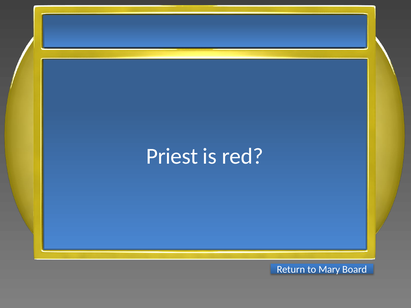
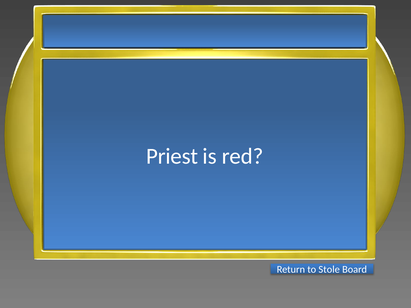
Mary: Mary -> Stole
